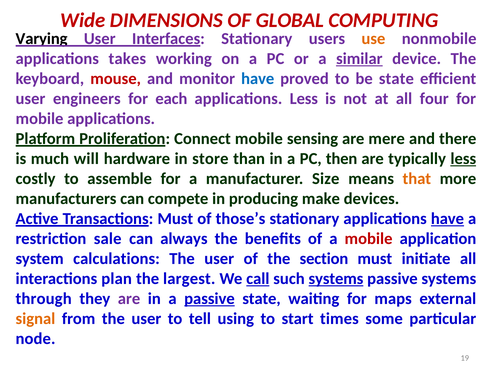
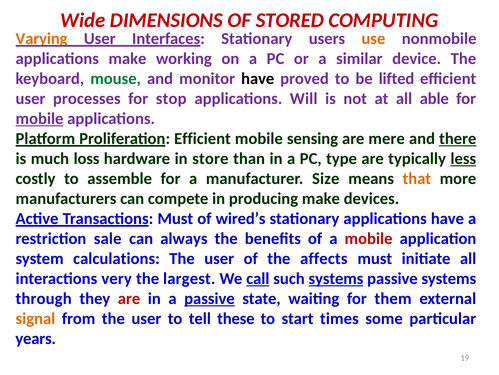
GLOBAL: GLOBAL -> STORED
Varying colour: black -> orange
applications takes: takes -> make
similar underline: present -> none
mouse colour: red -> green
have at (258, 78) colour: blue -> black
be state: state -> lifted
engineers: engineers -> processes
each: each -> stop
applications Less: Less -> Will
four: four -> able
mobile at (40, 118) underline: none -> present
Proliferation Connect: Connect -> Efficient
there underline: none -> present
will: will -> loss
then: then -> type
those’s: those’s -> wired’s
have at (447, 218) underline: present -> none
section: section -> affects
plan: plan -> very
are at (129, 298) colour: purple -> red
maps: maps -> them
using: using -> these
node: node -> years
